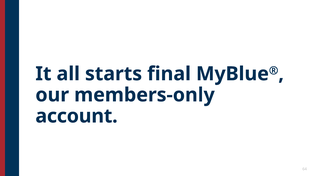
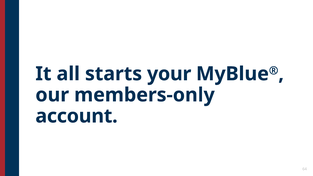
final: final -> your
